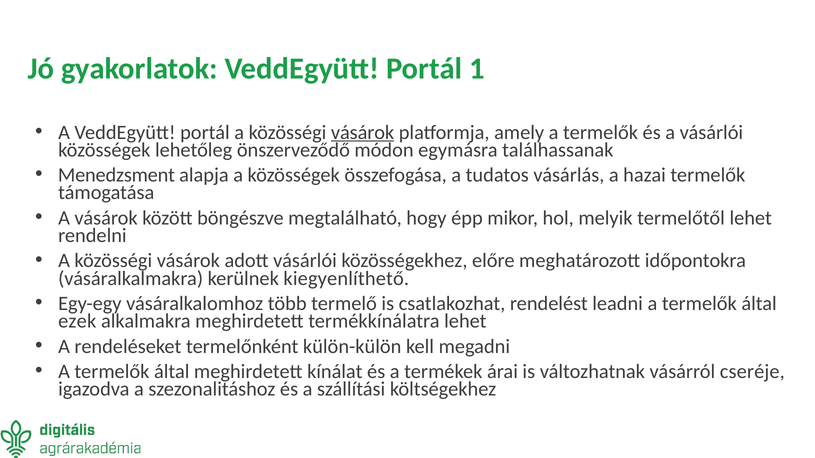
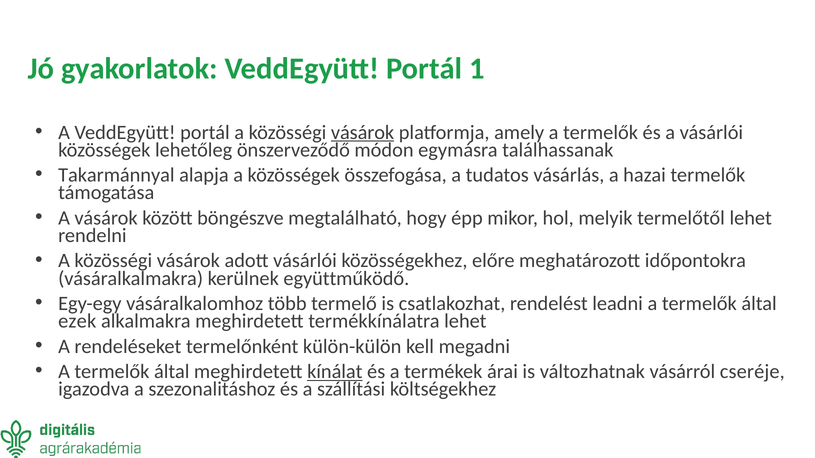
Menedzsment: Menedzsment -> Takarmánnyal
kiegyenlíthető: kiegyenlíthető -> együttműködő
kínálat underline: none -> present
